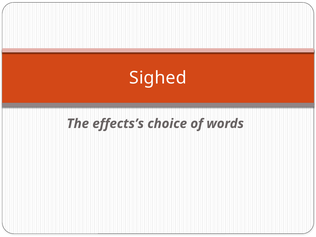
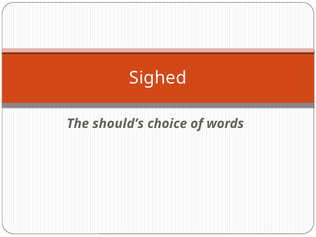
effects’s: effects’s -> should’s
